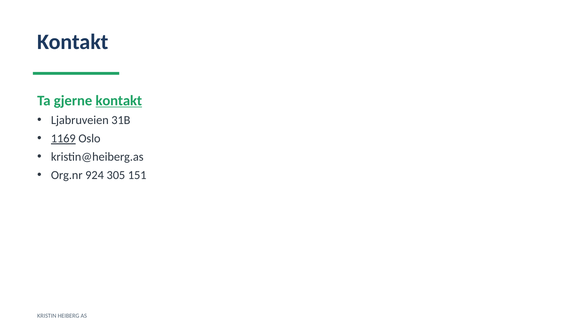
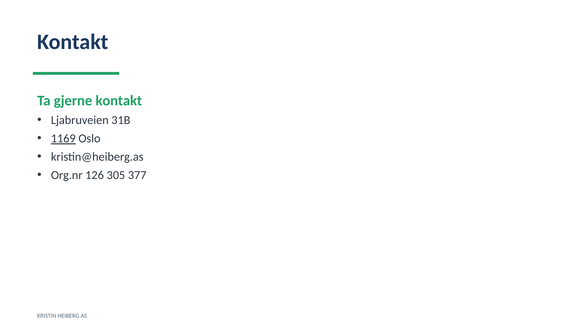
kontakt at (119, 101) underline: present -> none
924: 924 -> 126
151: 151 -> 377
